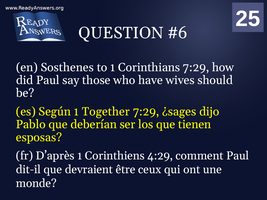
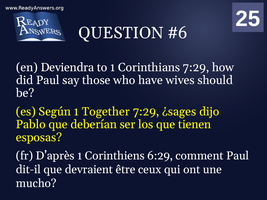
Sosthenes: Sosthenes -> Deviendra
4:29: 4:29 -> 6:29
monde: monde -> mucho
